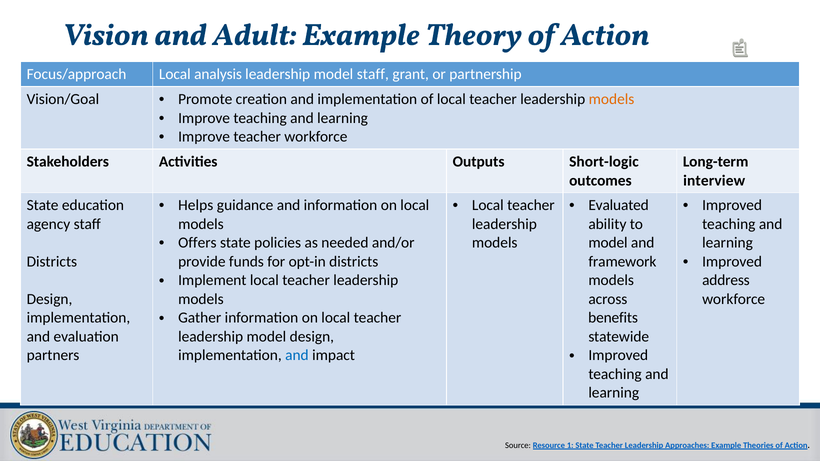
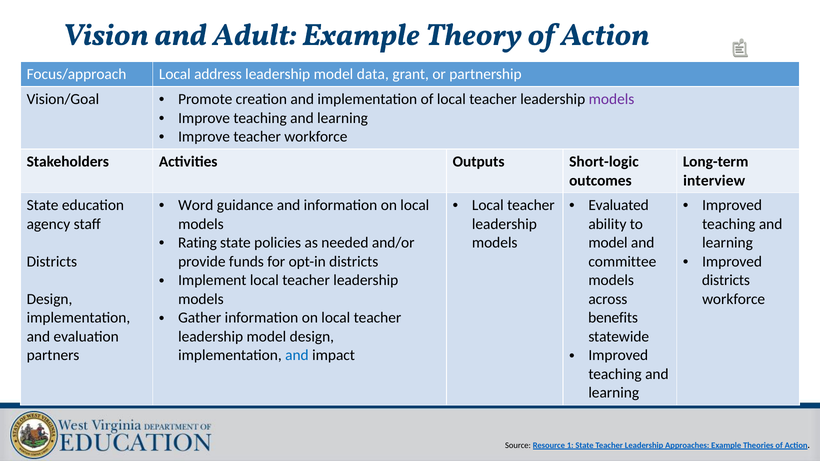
analysis: analysis -> address
model staff: staff -> data
models at (612, 99) colour: orange -> purple
Helps: Helps -> Word
Offers: Offers -> Rating
framework: framework -> committee
address at (726, 281): address -> districts
